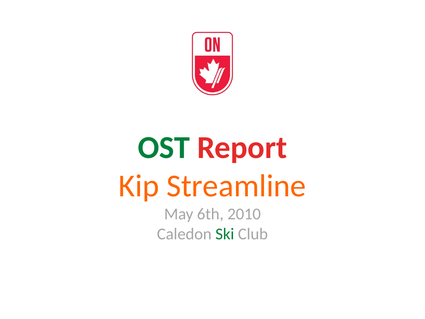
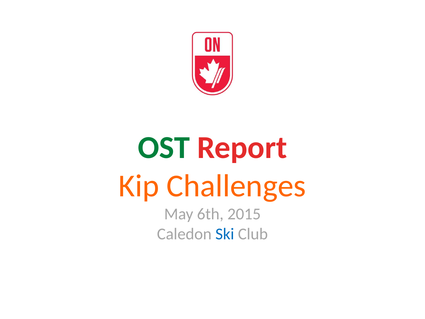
Streamline: Streamline -> Challenges
2010: 2010 -> 2015
Ski colour: green -> blue
